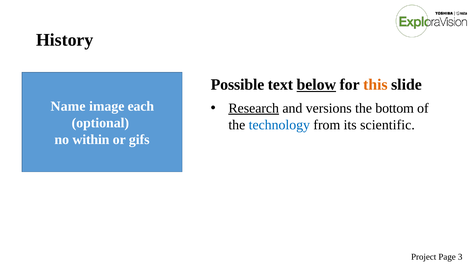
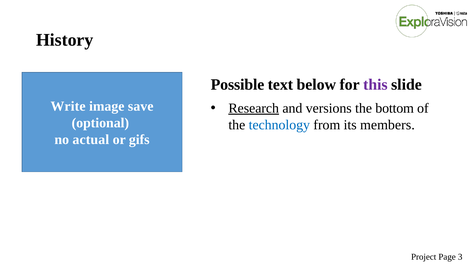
below underline: present -> none
this colour: orange -> purple
Name: Name -> Write
each: each -> save
scientific: scientific -> members
within: within -> actual
